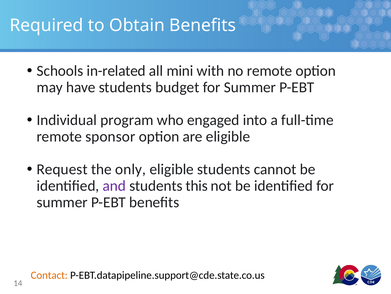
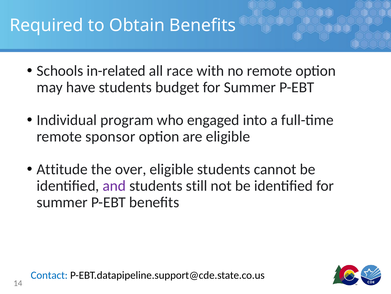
mini: mini -> race
Request: Request -> Attitude
only: only -> over
this: this -> still
Contact colour: orange -> blue
